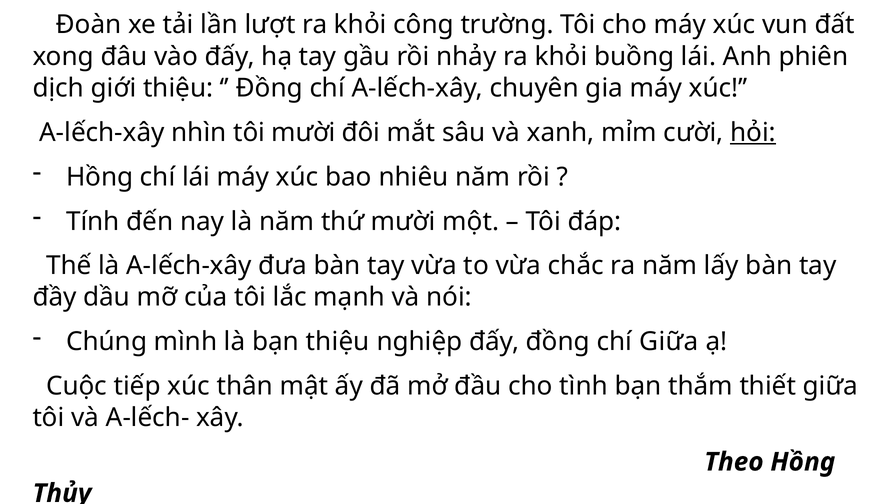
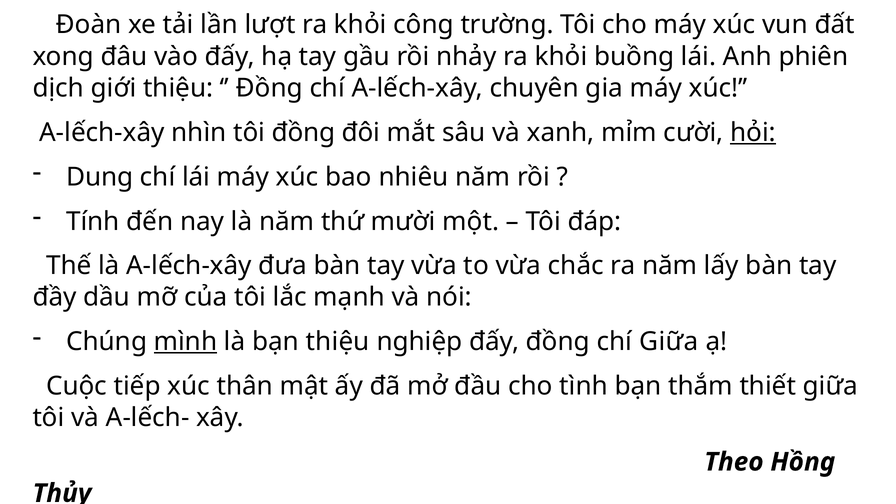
tôi mười: mười -> đồng
Hồng at (100, 177): Hồng -> Dung
mình underline: none -> present
